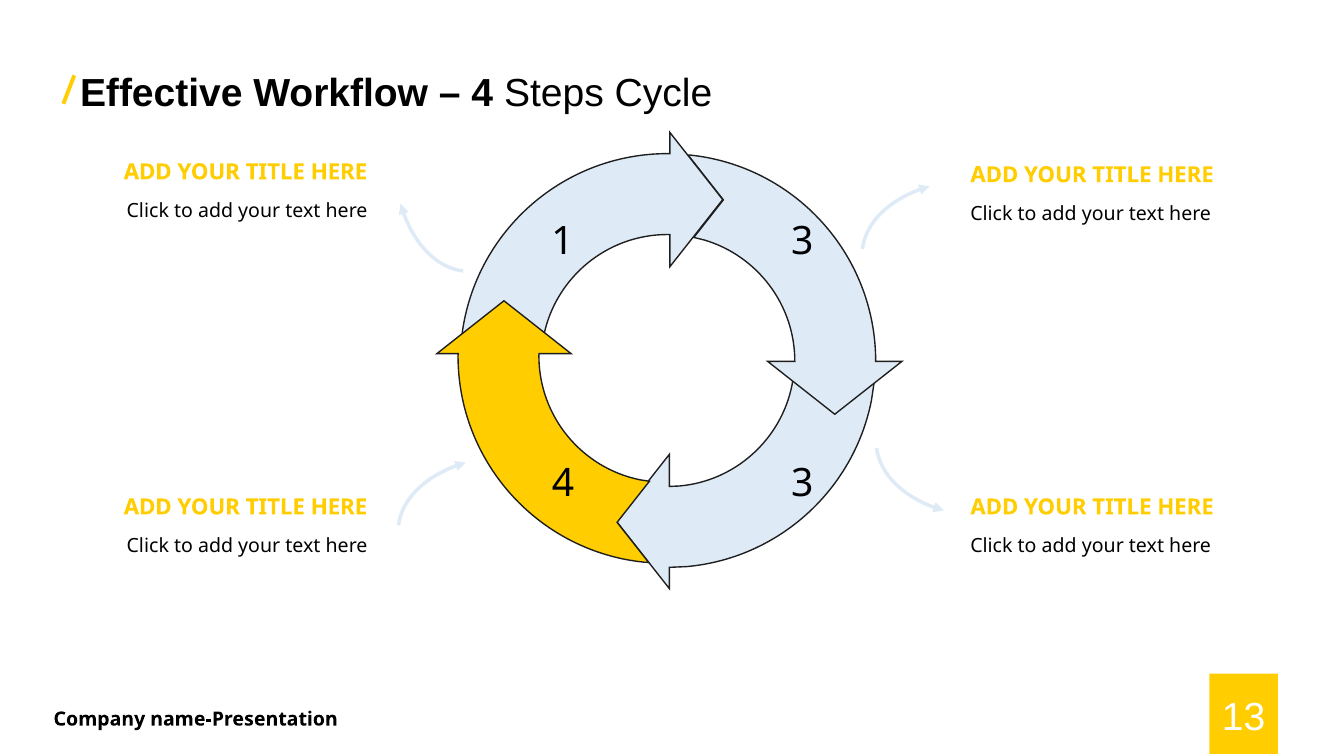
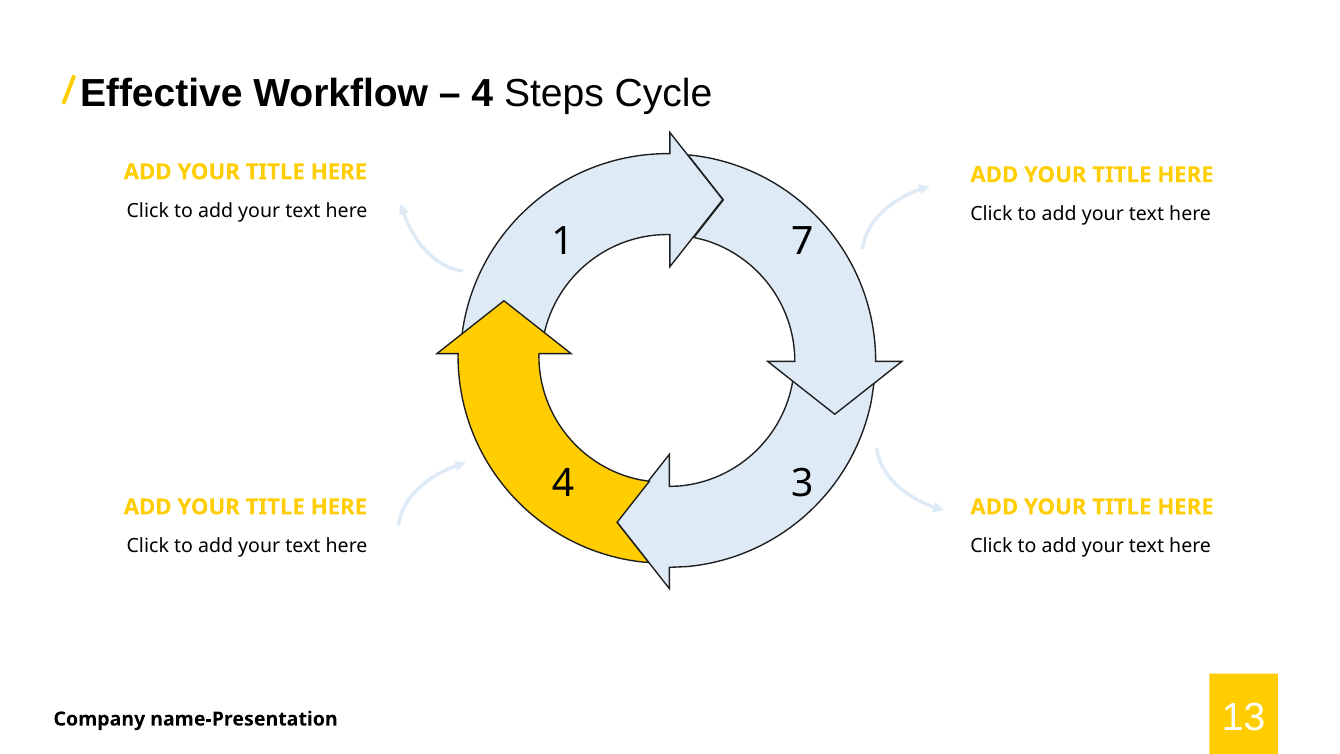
1 3: 3 -> 7
